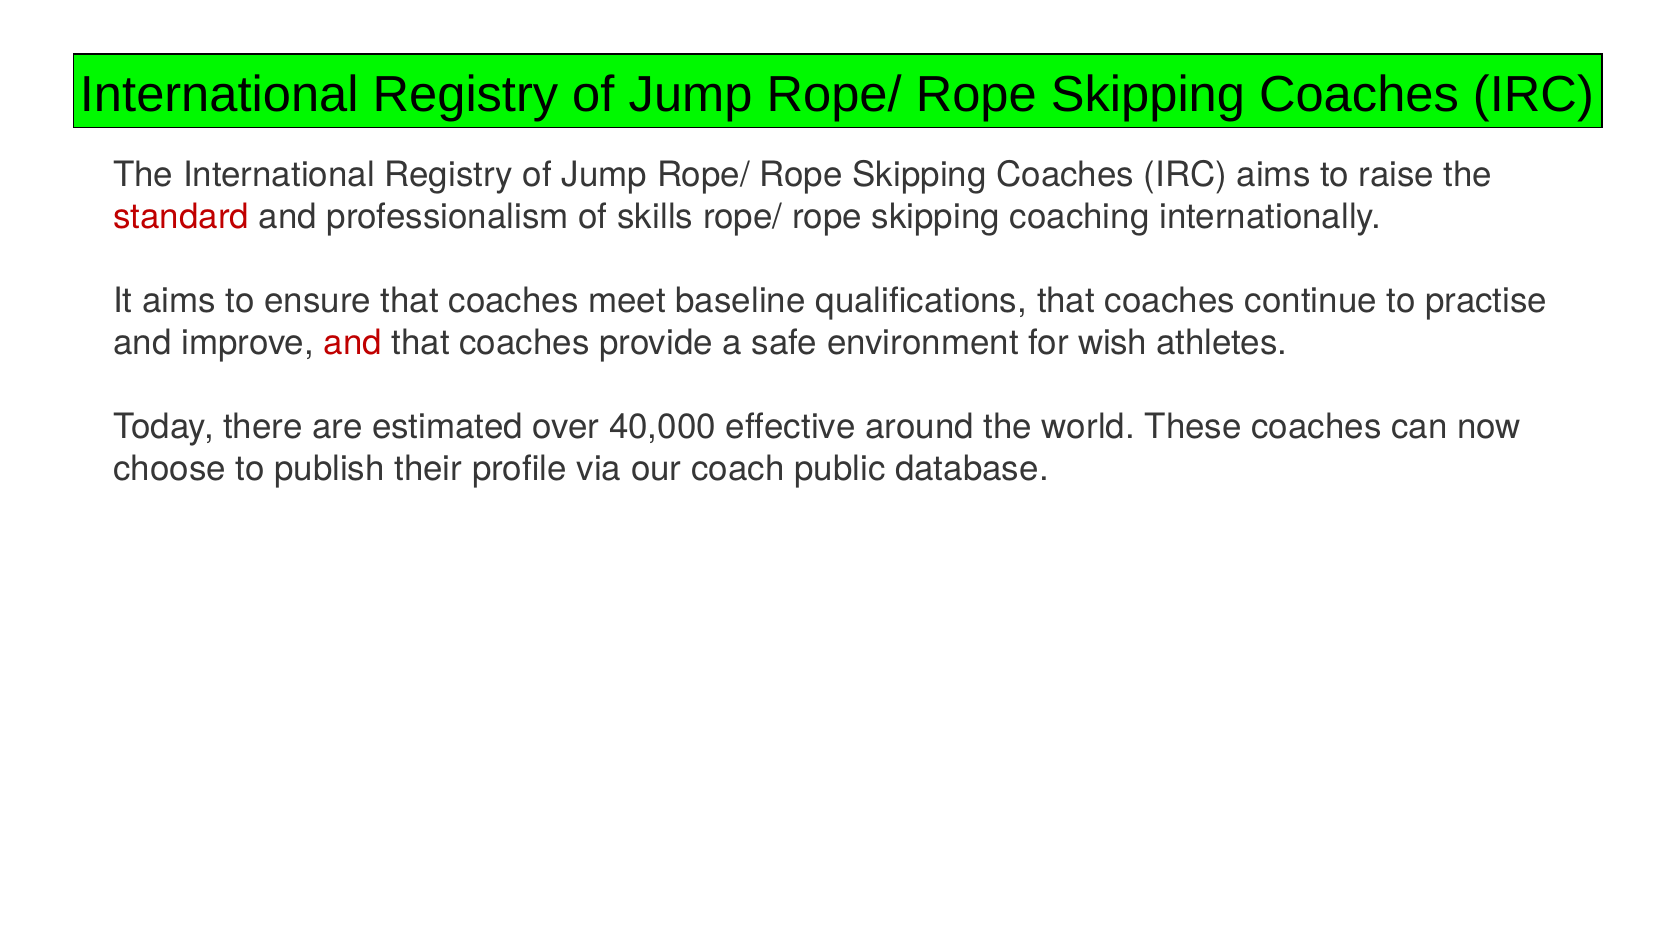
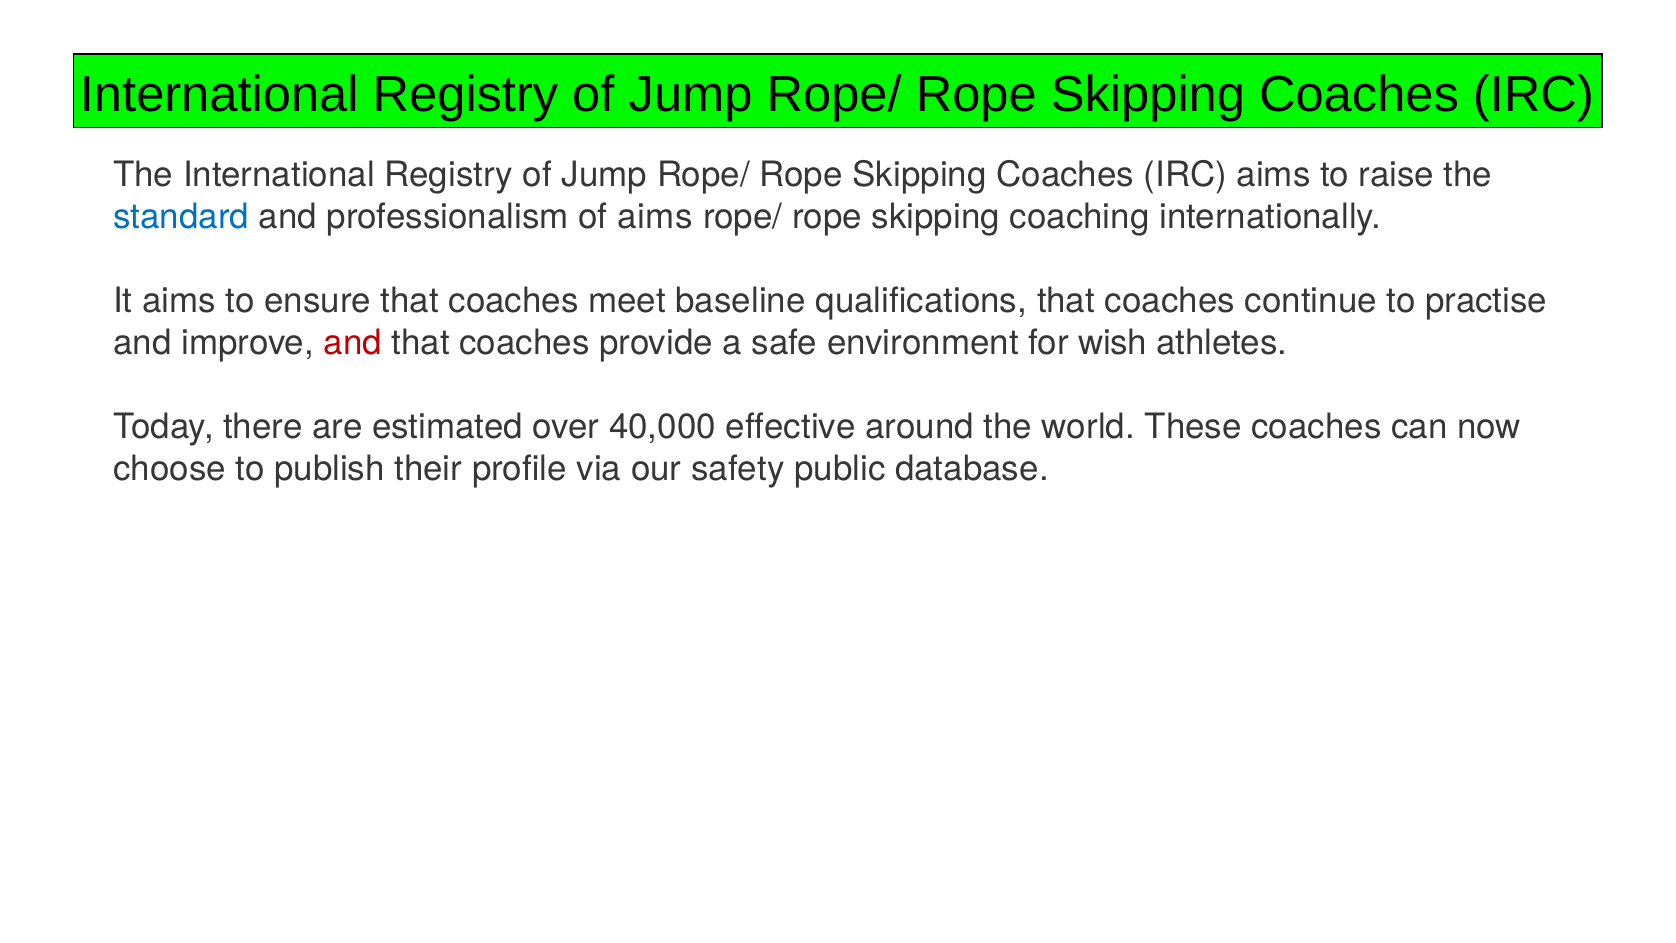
standard colour: red -> blue
of skills: skills -> aims
coach: coach -> safety
